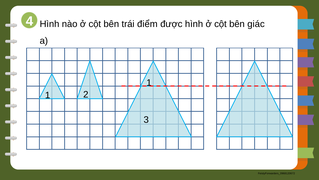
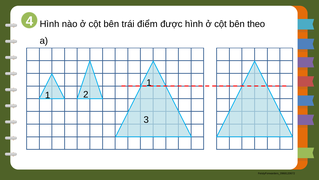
giác: giác -> theo
